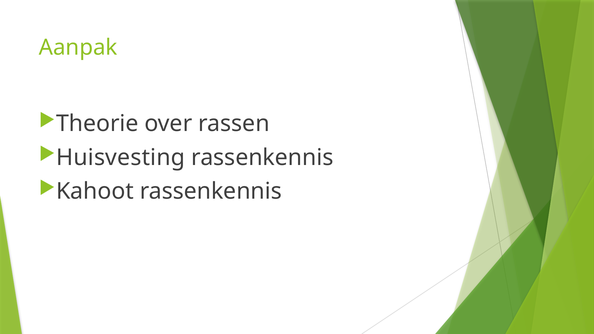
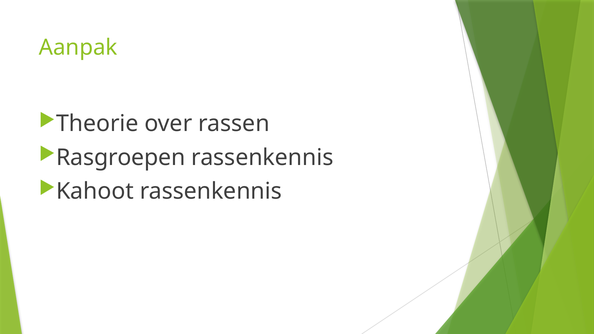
Huisvesting: Huisvesting -> Rasgroepen
